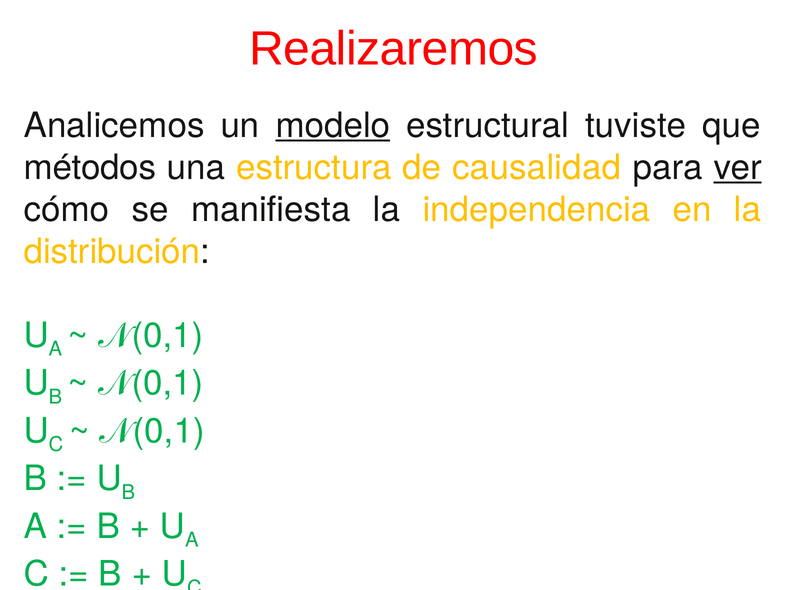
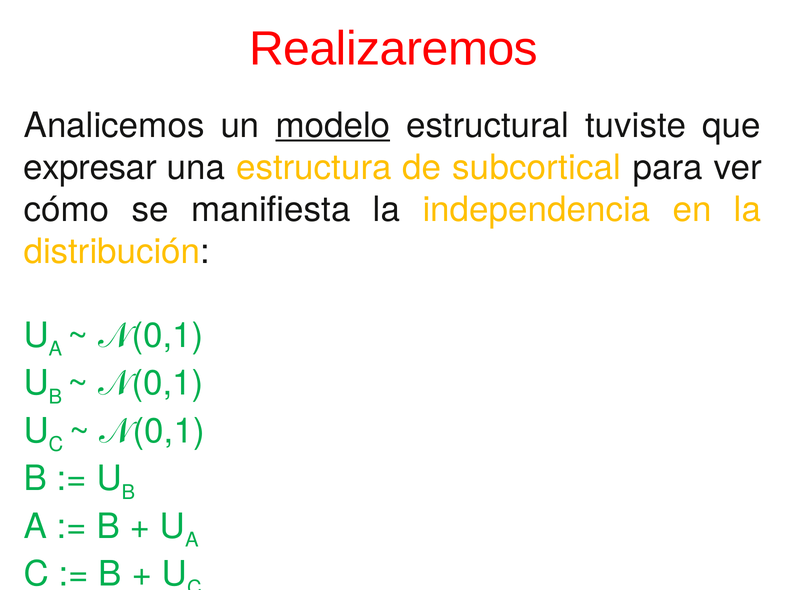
métodos: métodos -> expresar
causalidad: causalidad -> subcortical
ver underline: present -> none
